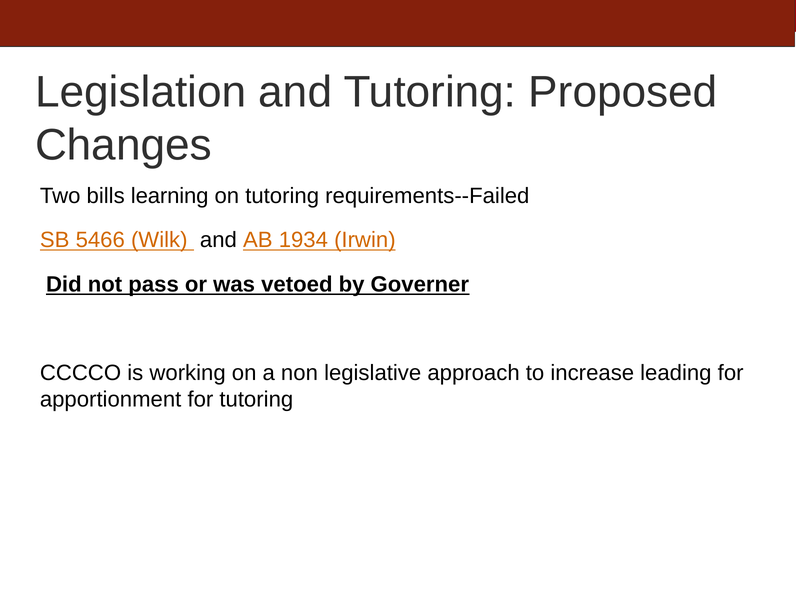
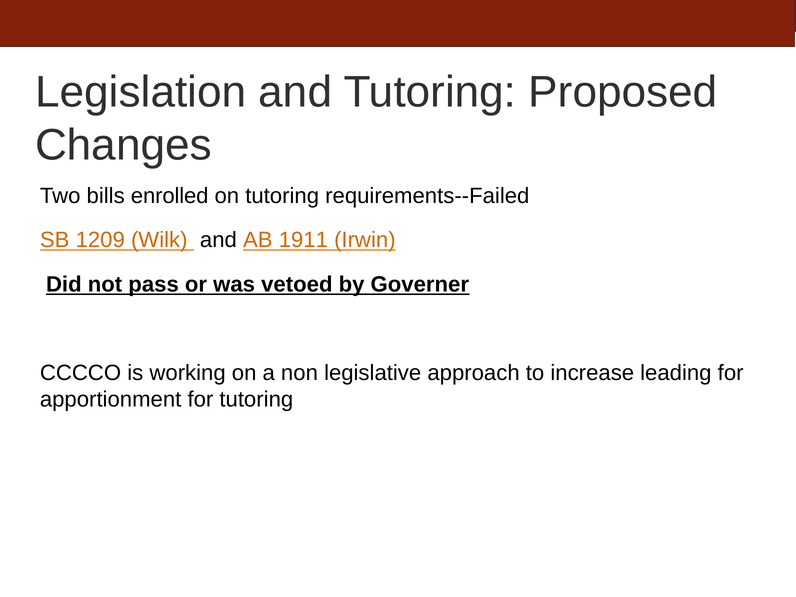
learning: learning -> enrolled
5466: 5466 -> 1209
1934: 1934 -> 1911
